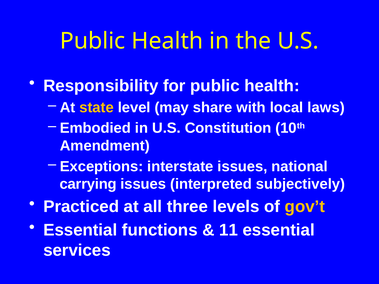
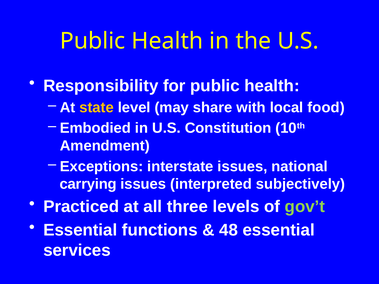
laws: laws -> food
gov’t colour: yellow -> light green
11: 11 -> 48
